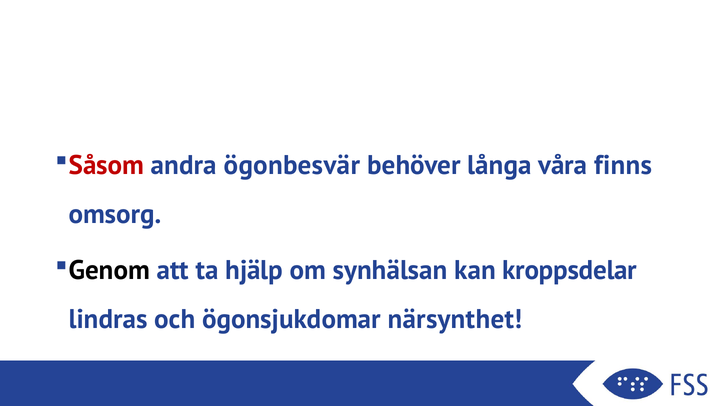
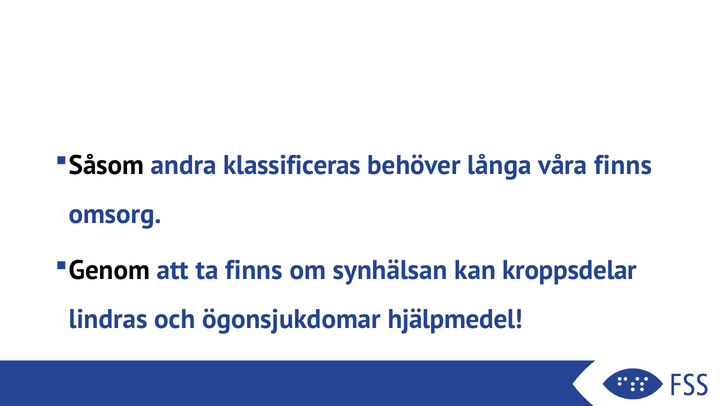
Såsom colour: red -> black
ögonbesvär: ögonbesvär -> klassificeras
ta hjälp: hjälp -> finns
närsynthet: närsynthet -> hjälpmedel
